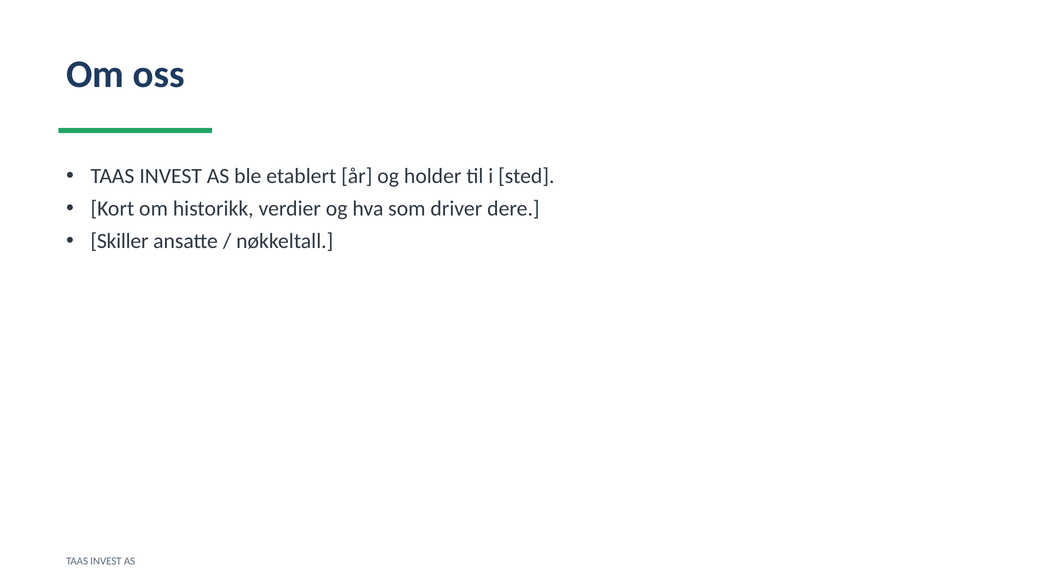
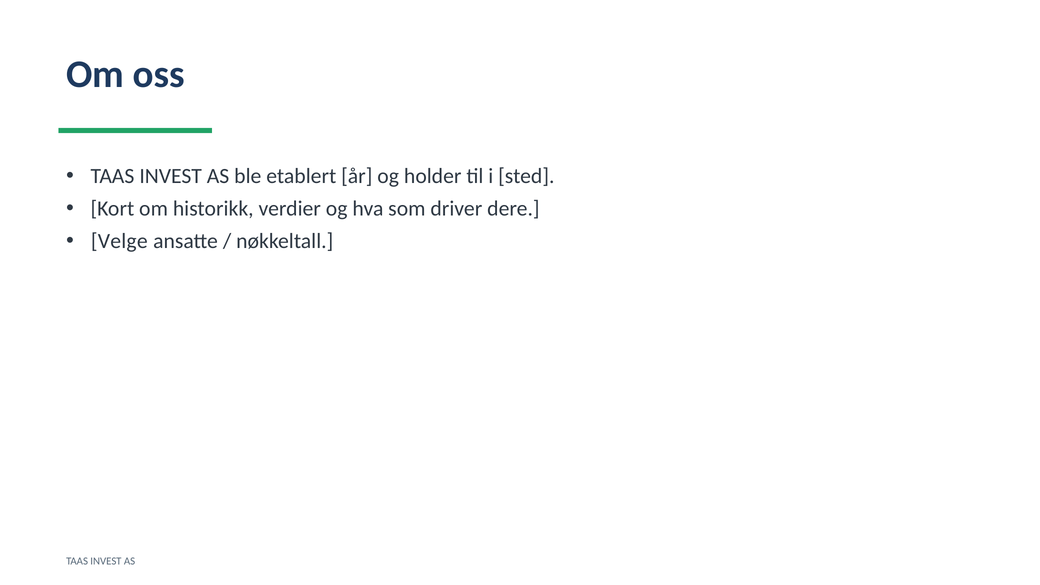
Skiller: Skiller -> Velge
